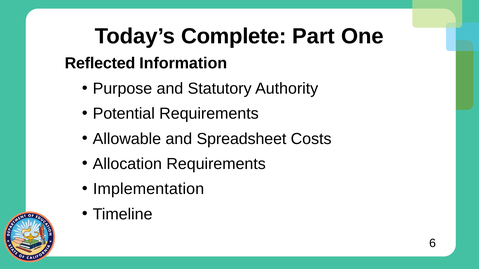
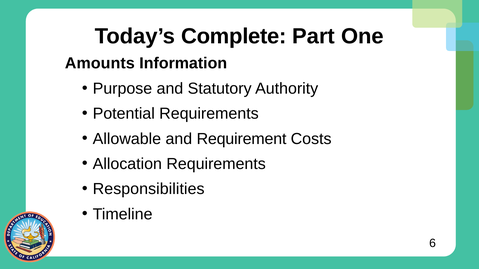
Reflected: Reflected -> Amounts
Spreadsheet: Spreadsheet -> Requirement
Implementation: Implementation -> Responsibilities
